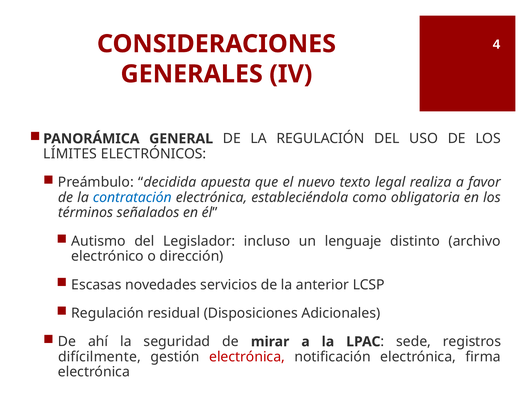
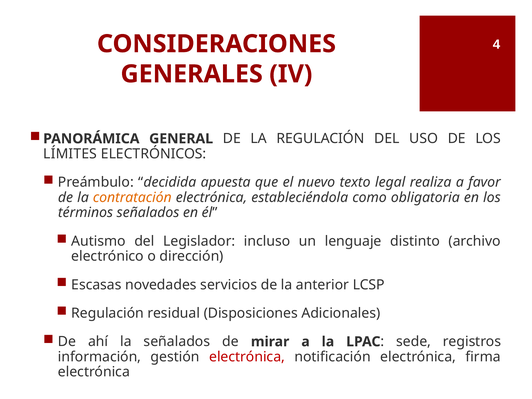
contratación colour: blue -> orange
la seguridad: seguridad -> señalados
difícilmente: difícilmente -> información
